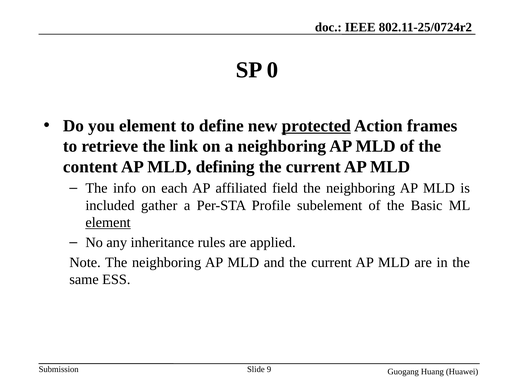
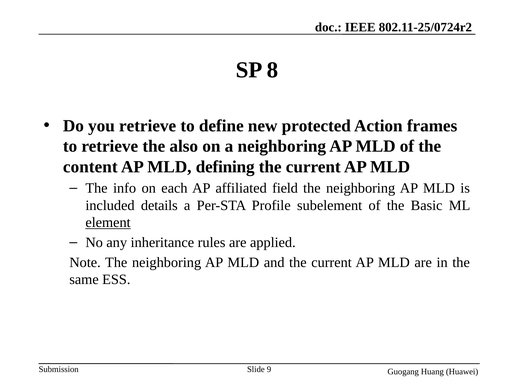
0: 0 -> 8
you element: element -> retrieve
protected underline: present -> none
link: link -> also
gather: gather -> details
